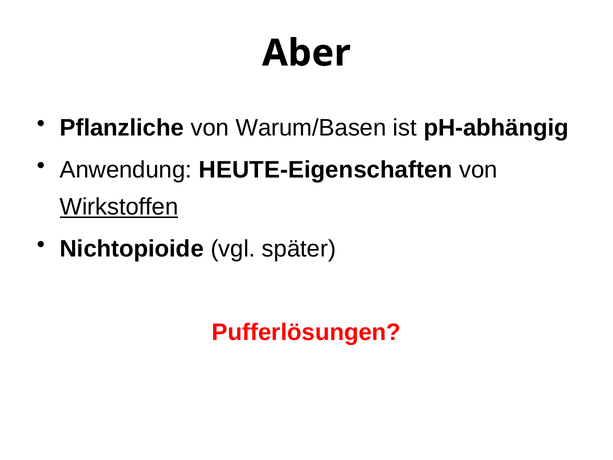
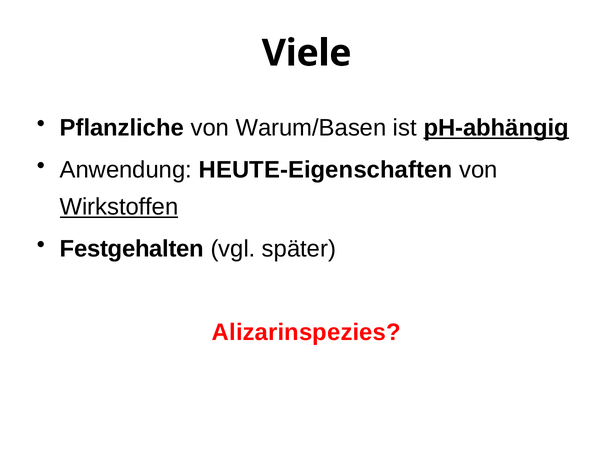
Aber: Aber -> Viele
pH-abhängig underline: none -> present
Nichtopioide: Nichtopioide -> Festgehalten
Pufferlösungen: Pufferlösungen -> Alizarinspezies
